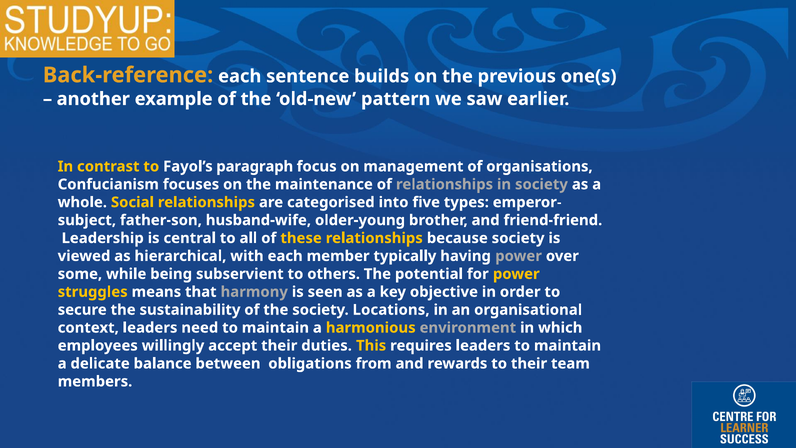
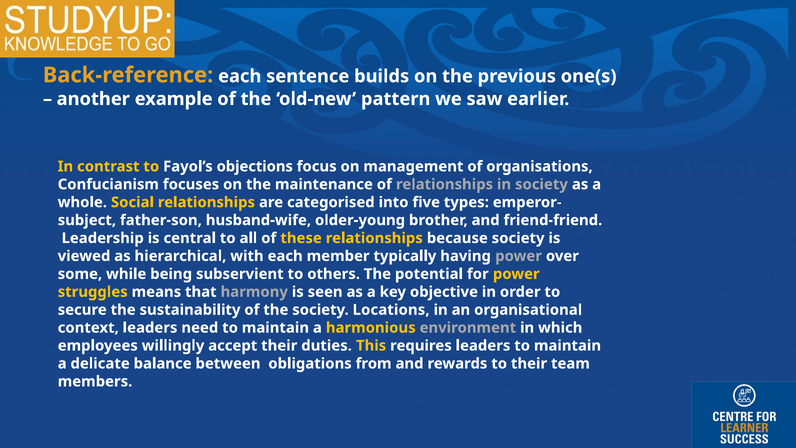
paragraph: paragraph -> objections
